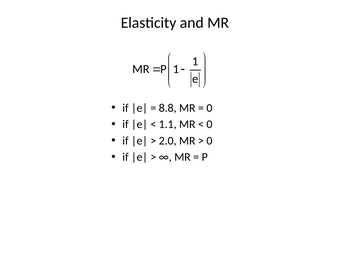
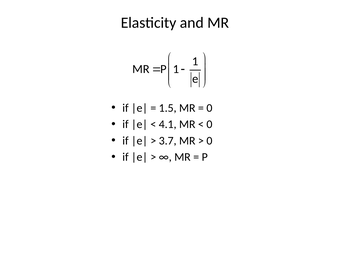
8.8: 8.8 -> 1.5
1.1: 1.1 -> 4.1
2.0: 2.0 -> 3.7
